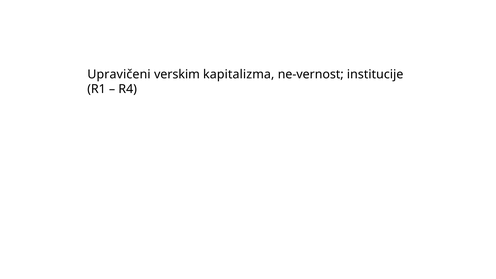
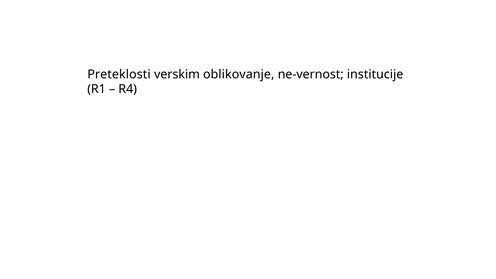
Upravičeni: Upravičeni -> Preteklosti
kapitalizma: kapitalizma -> oblikovanje
